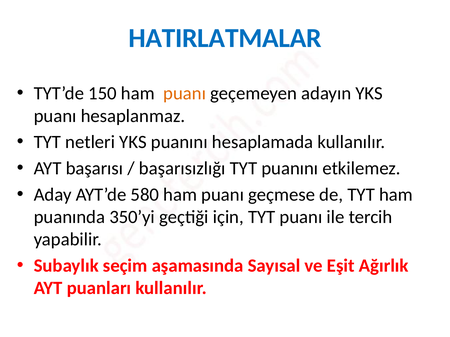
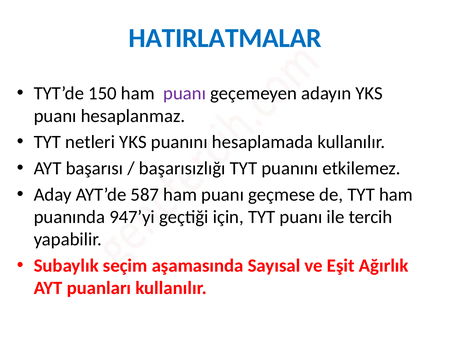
puanı at (185, 94) colour: orange -> purple
580: 580 -> 587
350’yi: 350’yi -> 947’yi
